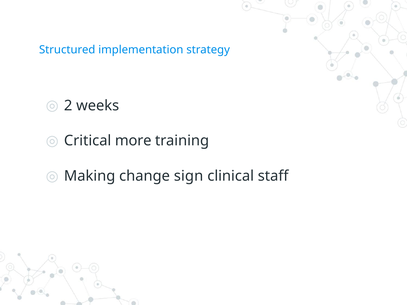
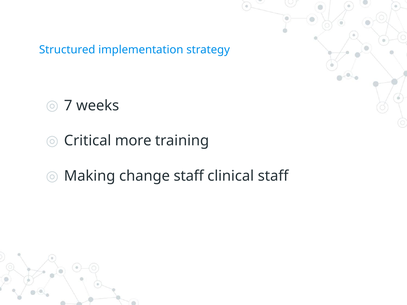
2: 2 -> 7
change sign: sign -> staff
